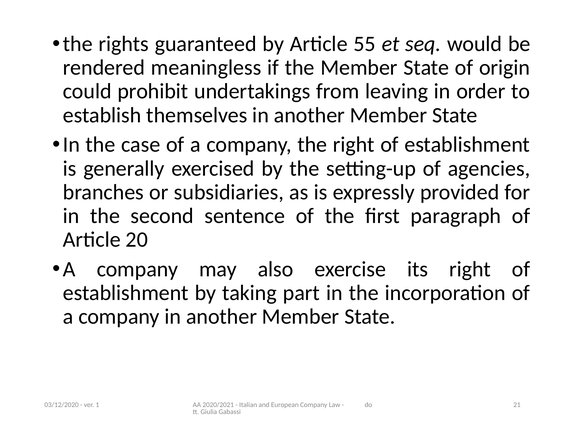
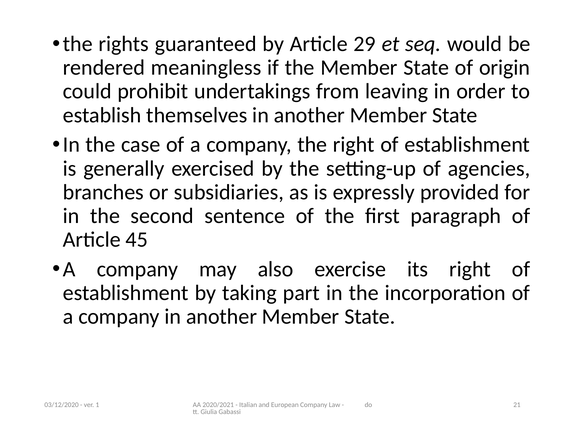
55: 55 -> 29
20: 20 -> 45
